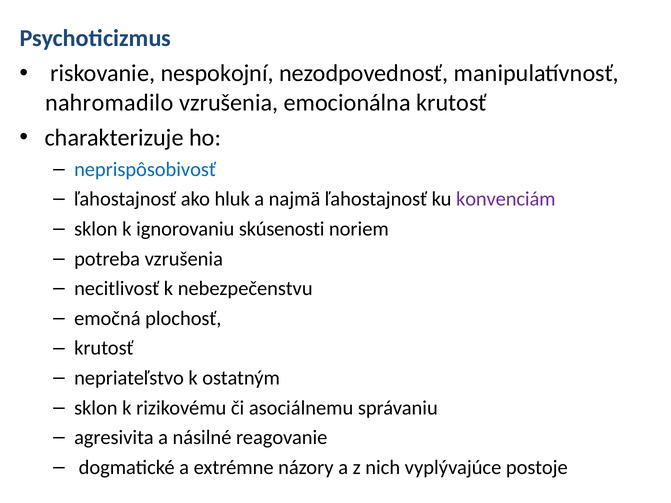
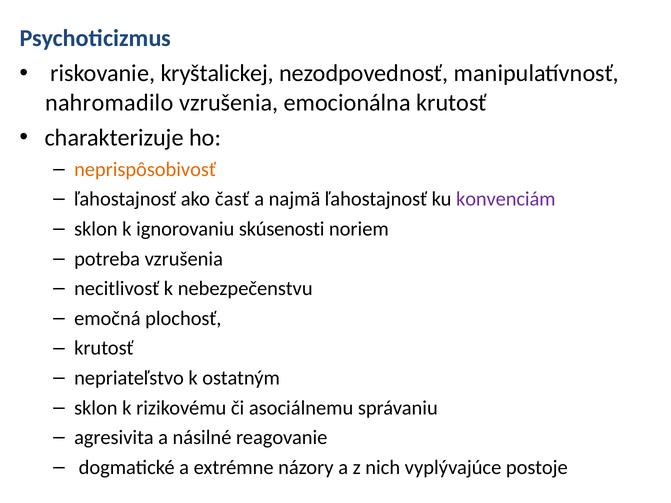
nespokojní: nespokojní -> kryštalickej
neprispôsobivosť colour: blue -> orange
hluk: hluk -> časť
